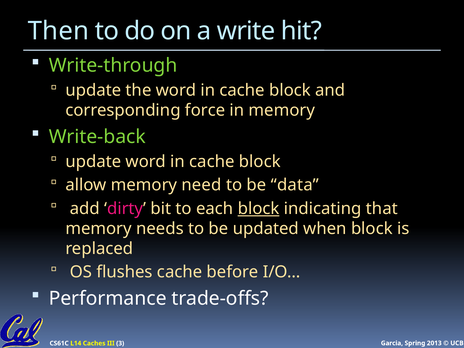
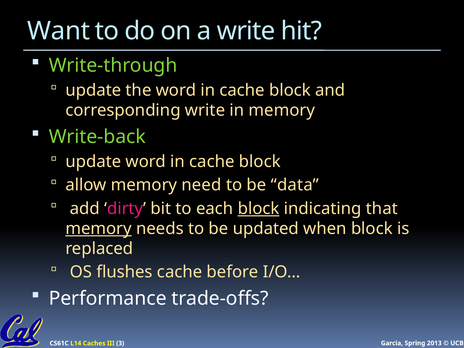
Then: Then -> Want
corresponding force: force -> write
memory at (99, 229) underline: none -> present
